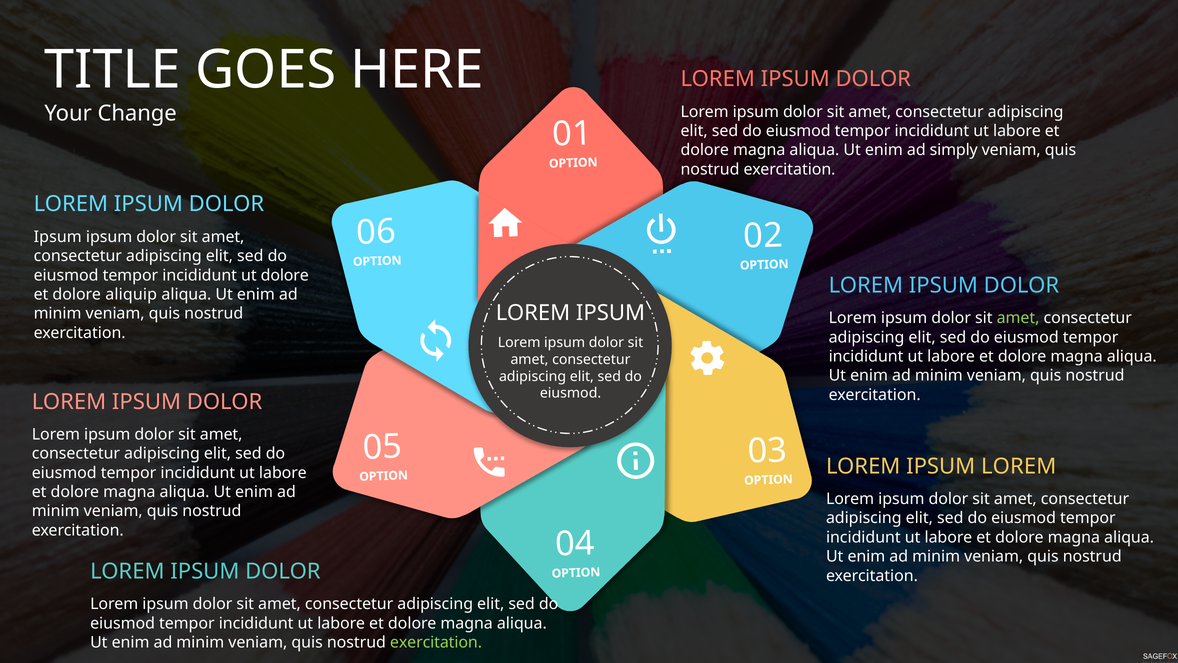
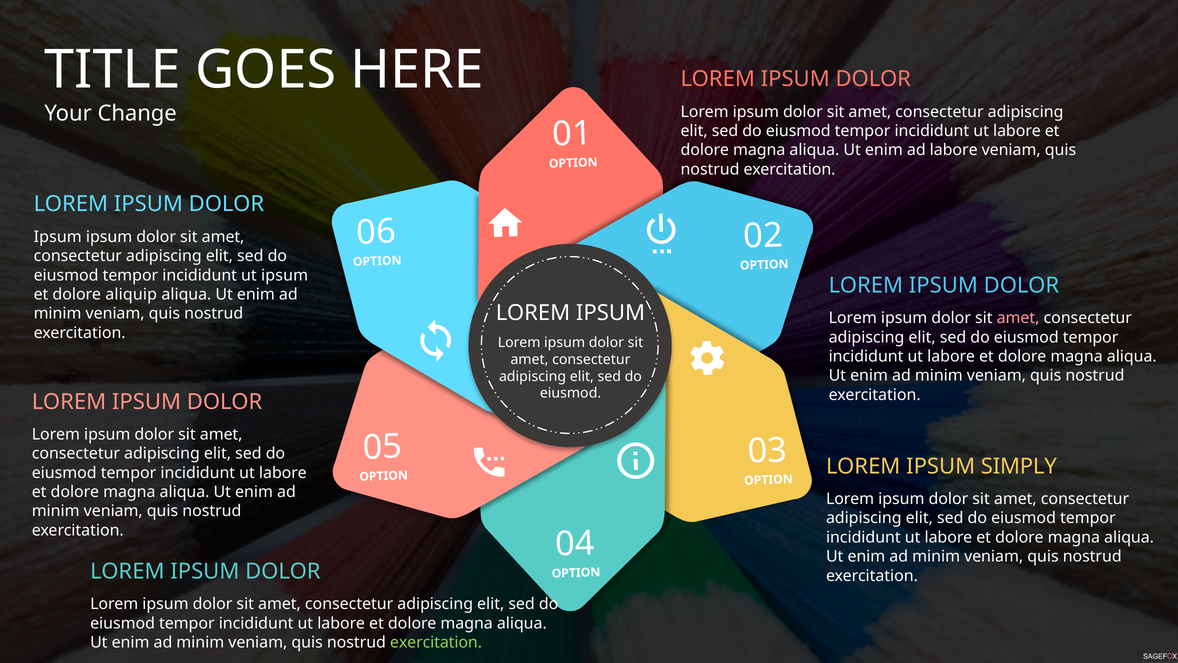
ad simply: simply -> labore
ut dolore: dolore -> ipsum
amet at (1018, 318) colour: light green -> pink
LOREM at (1019, 466): LOREM -> SIMPLY
